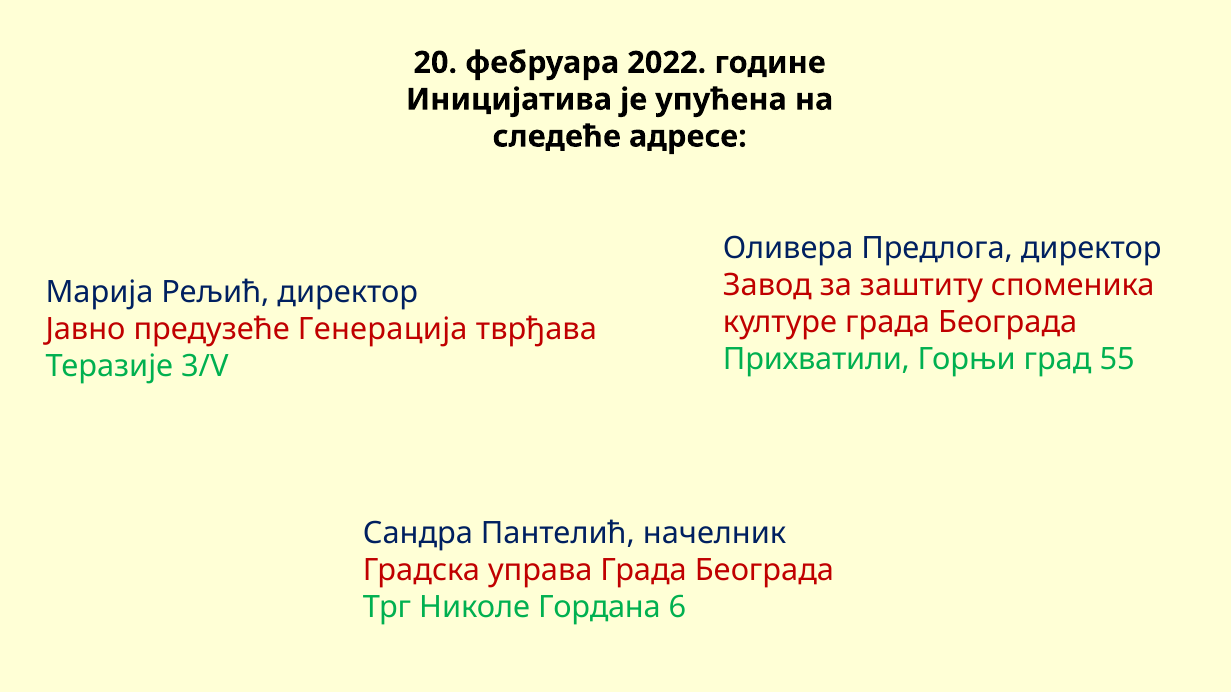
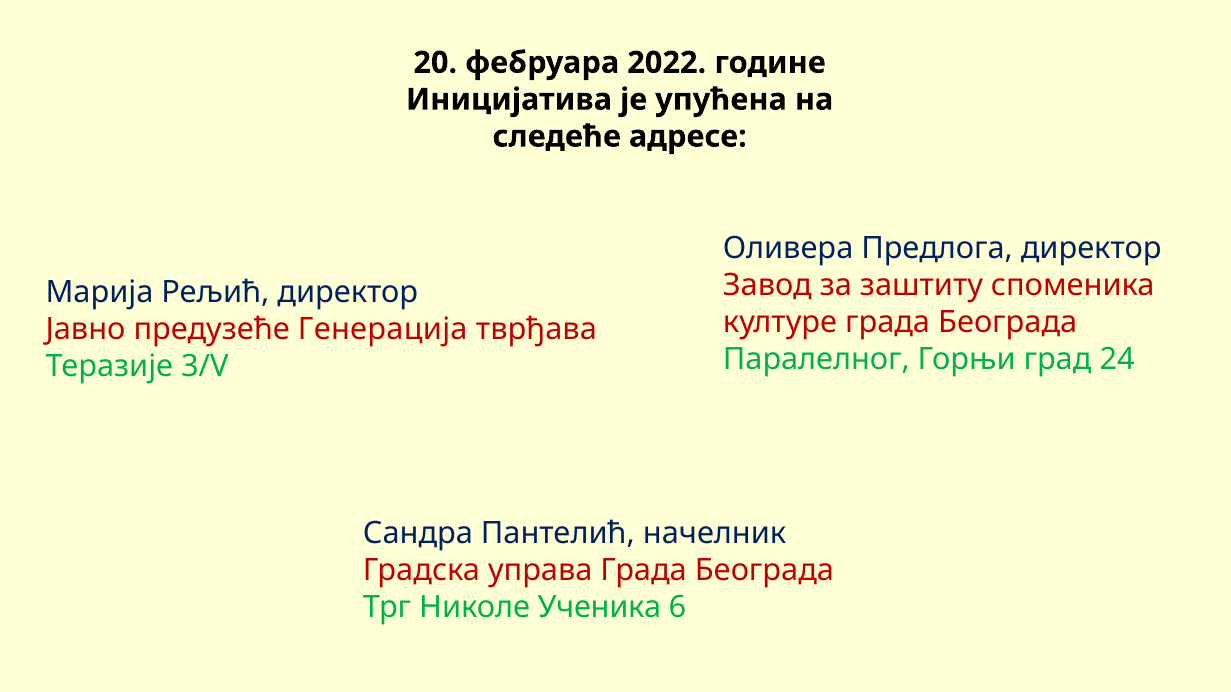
Прихватили: Прихватили -> Паралелног
55: 55 -> 24
Гордана: Гордана -> Ученика
